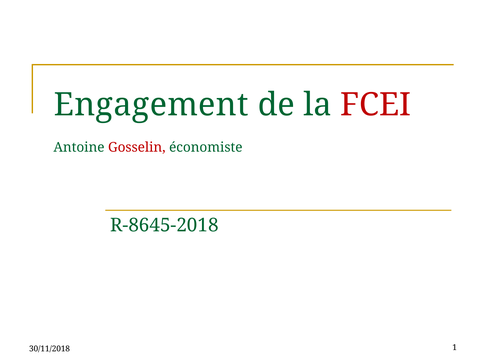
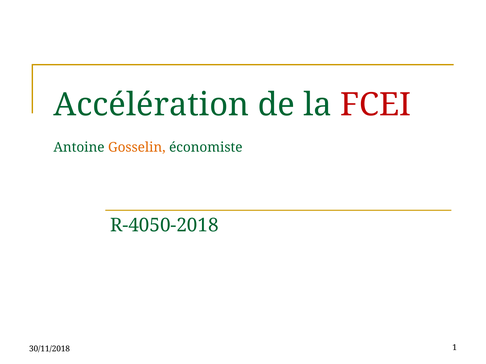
Engagement: Engagement -> Accélération
Gosselin colour: red -> orange
R-8645-2018: R-8645-2018 -> R-4050-2018
